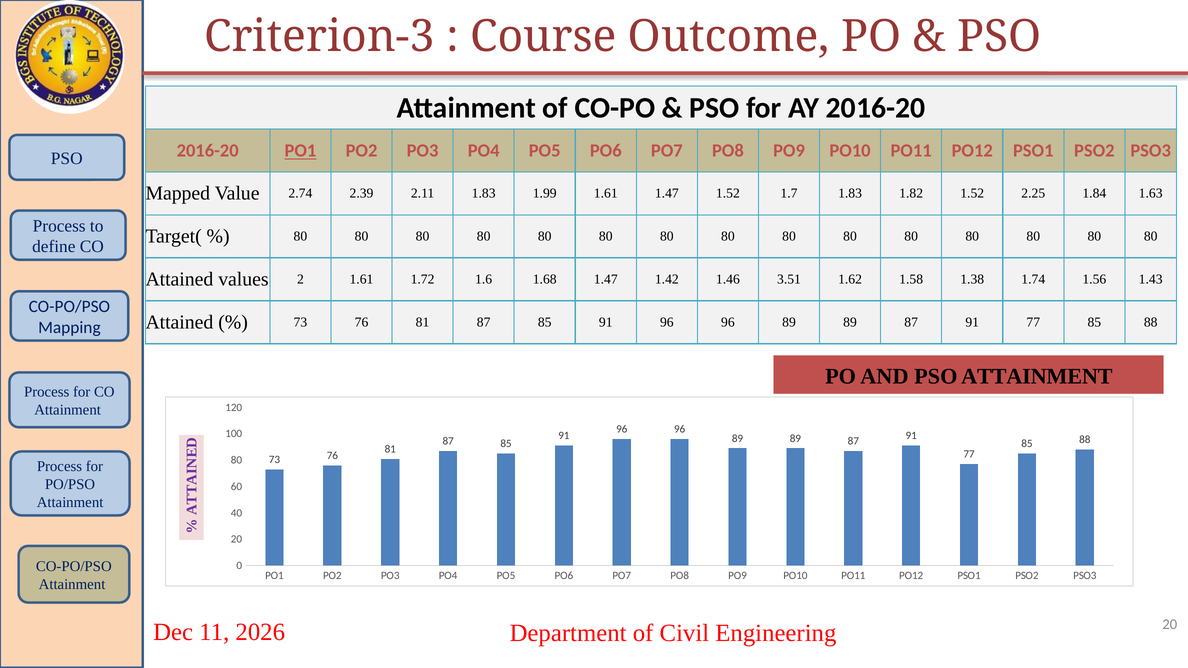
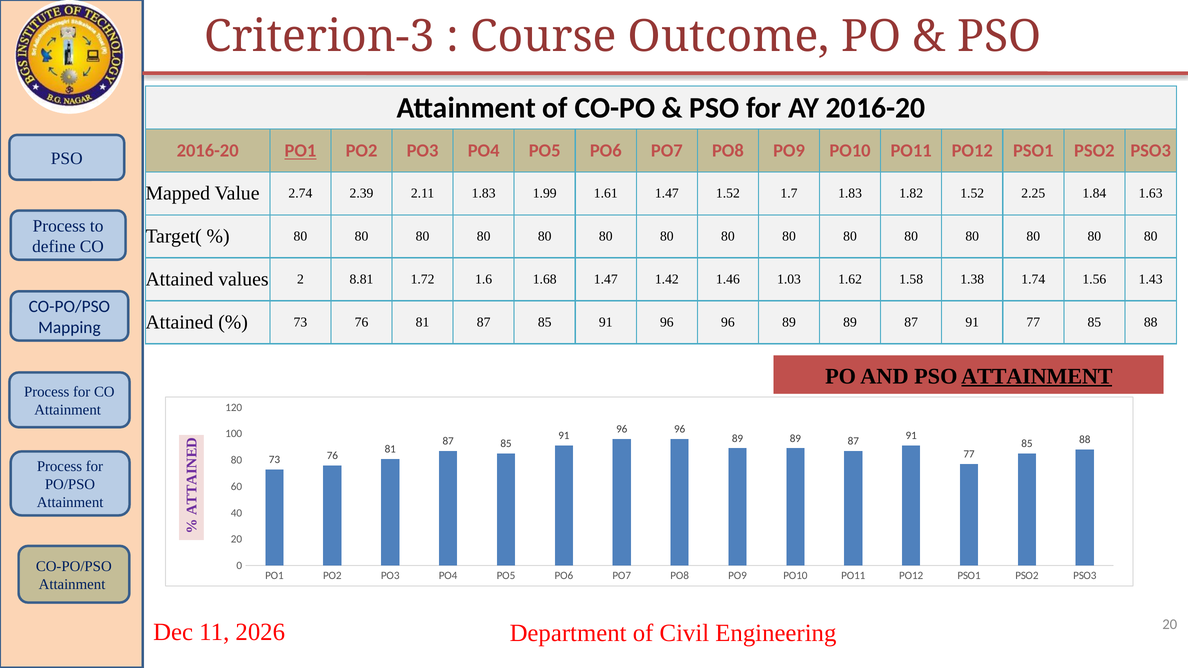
2 1.61: 1.61 -> 8.81
3.51: 3.51 -> 1.03
ATTAINMENT at (1037, 376) underline: none -> present
